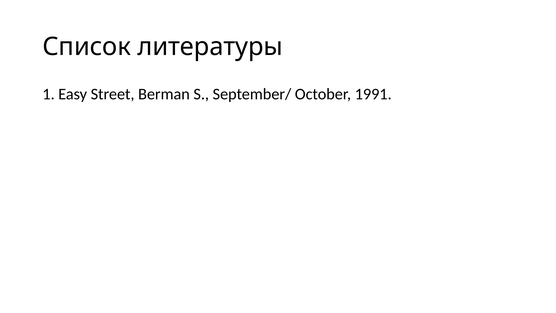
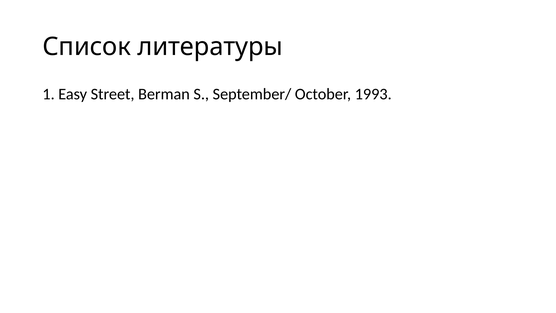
1991: 1991 -> 1993
